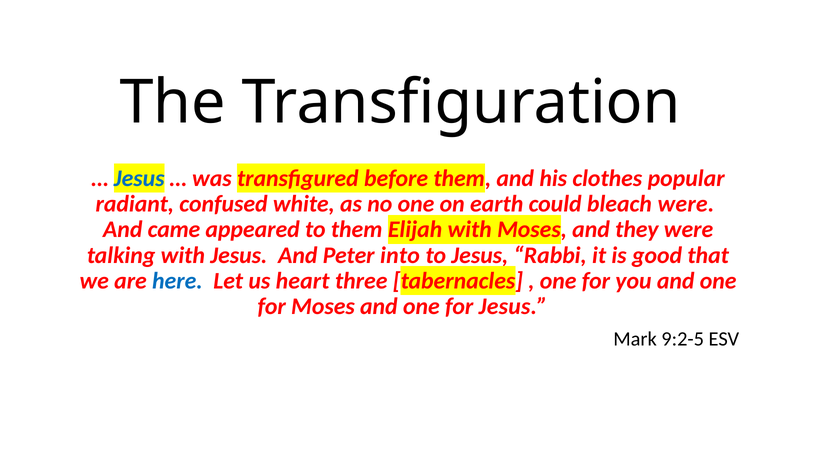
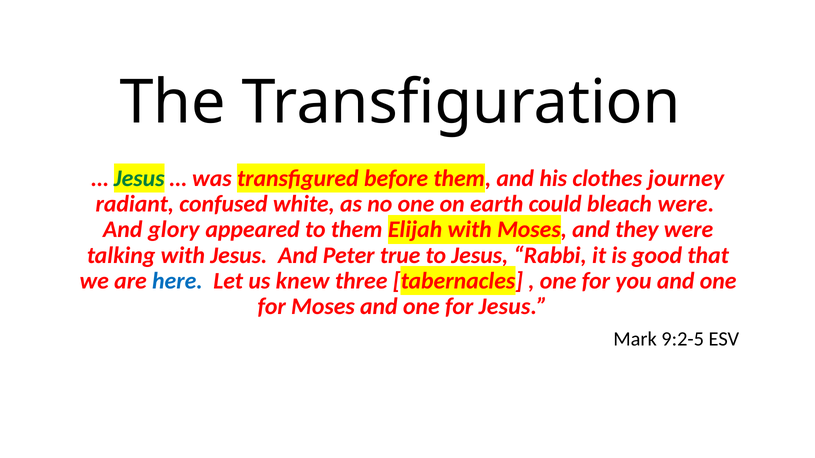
Jesus at (139, 178) colour: blue -> green
popular: popular -> journey
came: came -> glory
into: into -> true
heart: heart -> knew
